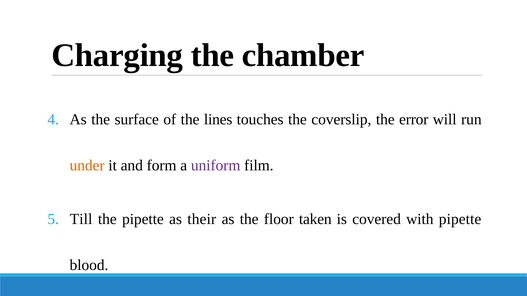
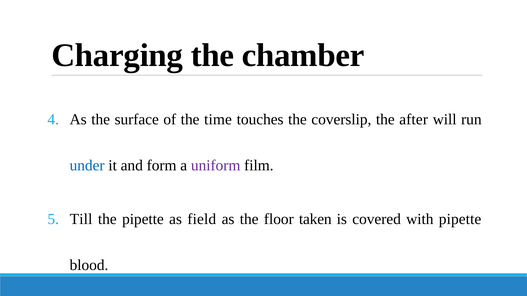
lines: lines -> time
error: error -> after
under colour: orange -> blue
their: their -> field
